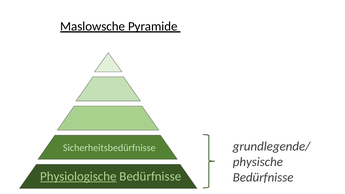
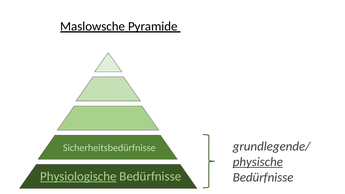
physische underline: none -> present
